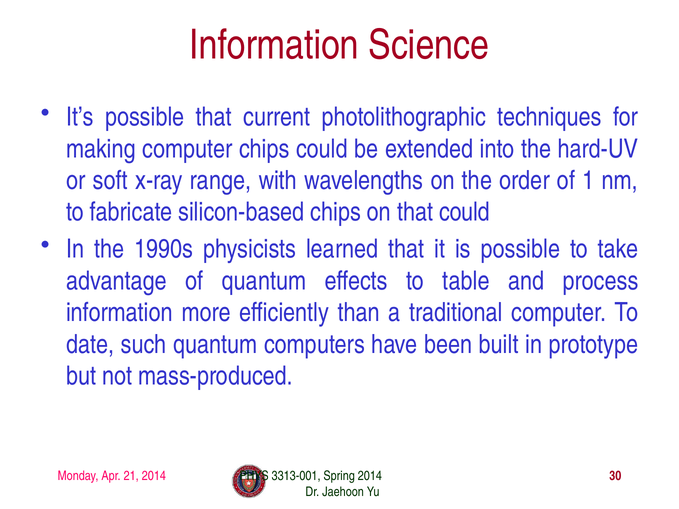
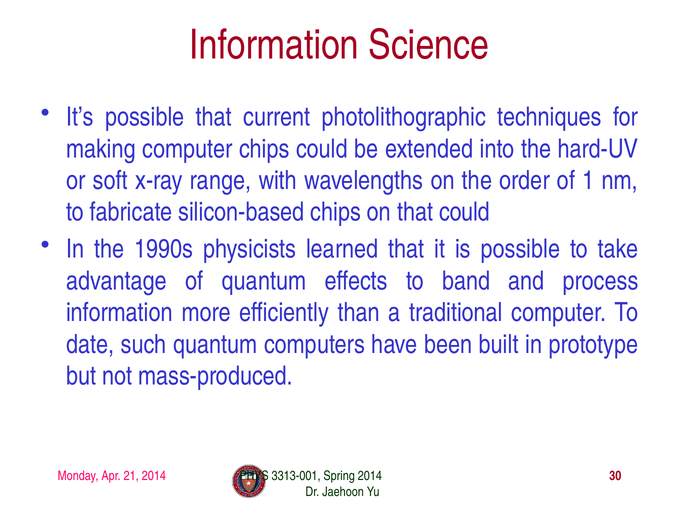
table: table -> band
